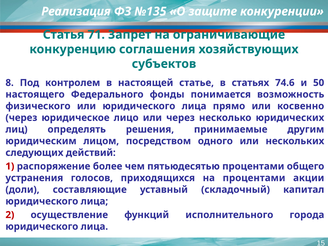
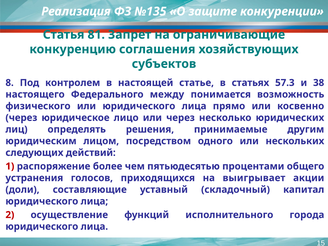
71: 71 -> 81
74.6: 74.6 -> 57.3
50: 50 -> 38
фонды: фонды -> между
на процентами: процентами -> выигрывает
